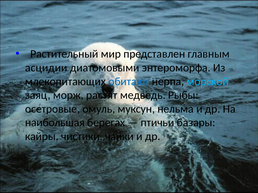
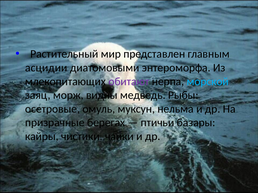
обитают colour: blue -> purple
растят: растят -> видны
наибольшая: наибольшая -> призрачные
